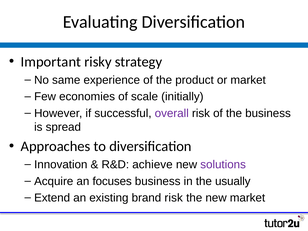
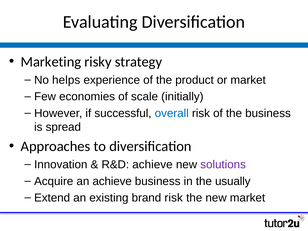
Important: Important -> Marketing
same: same -> helps
overall colour: purple -> blue
an focuses: focuses -> achieve
